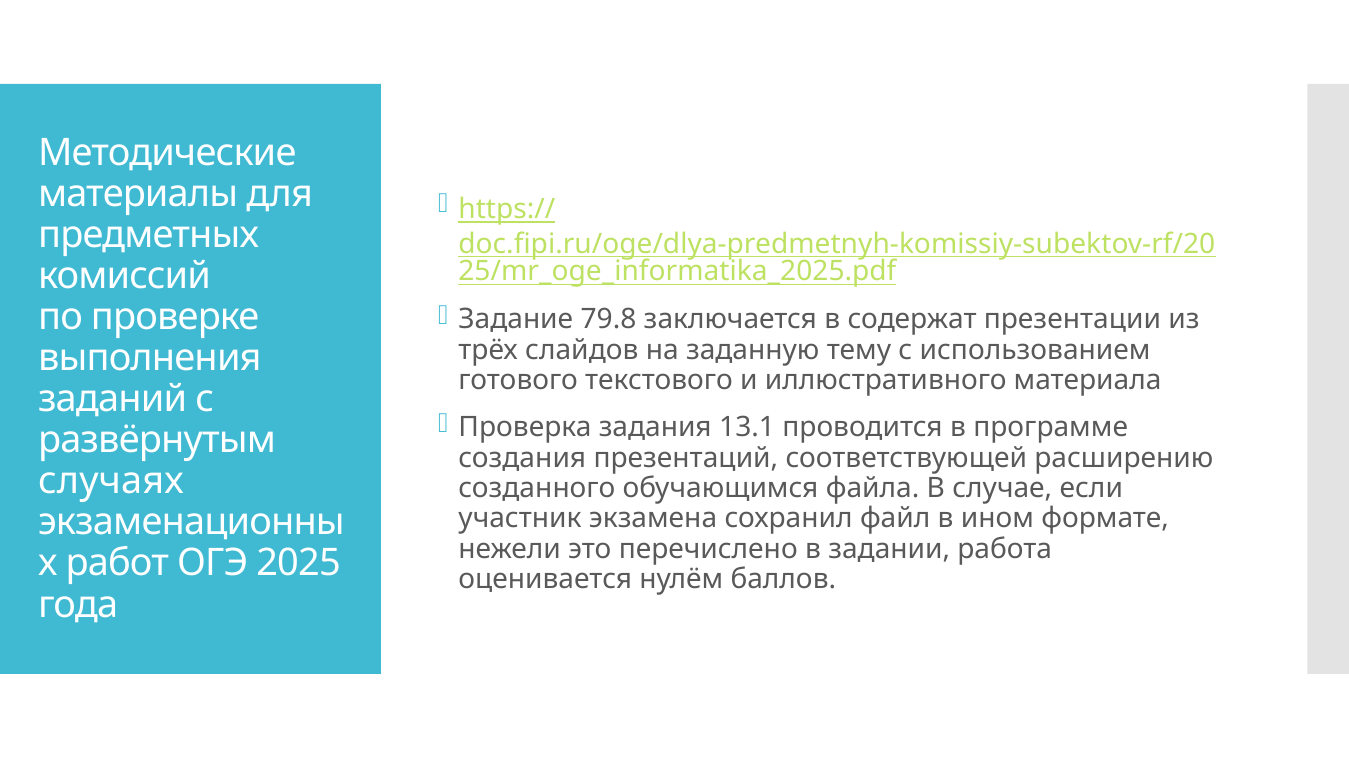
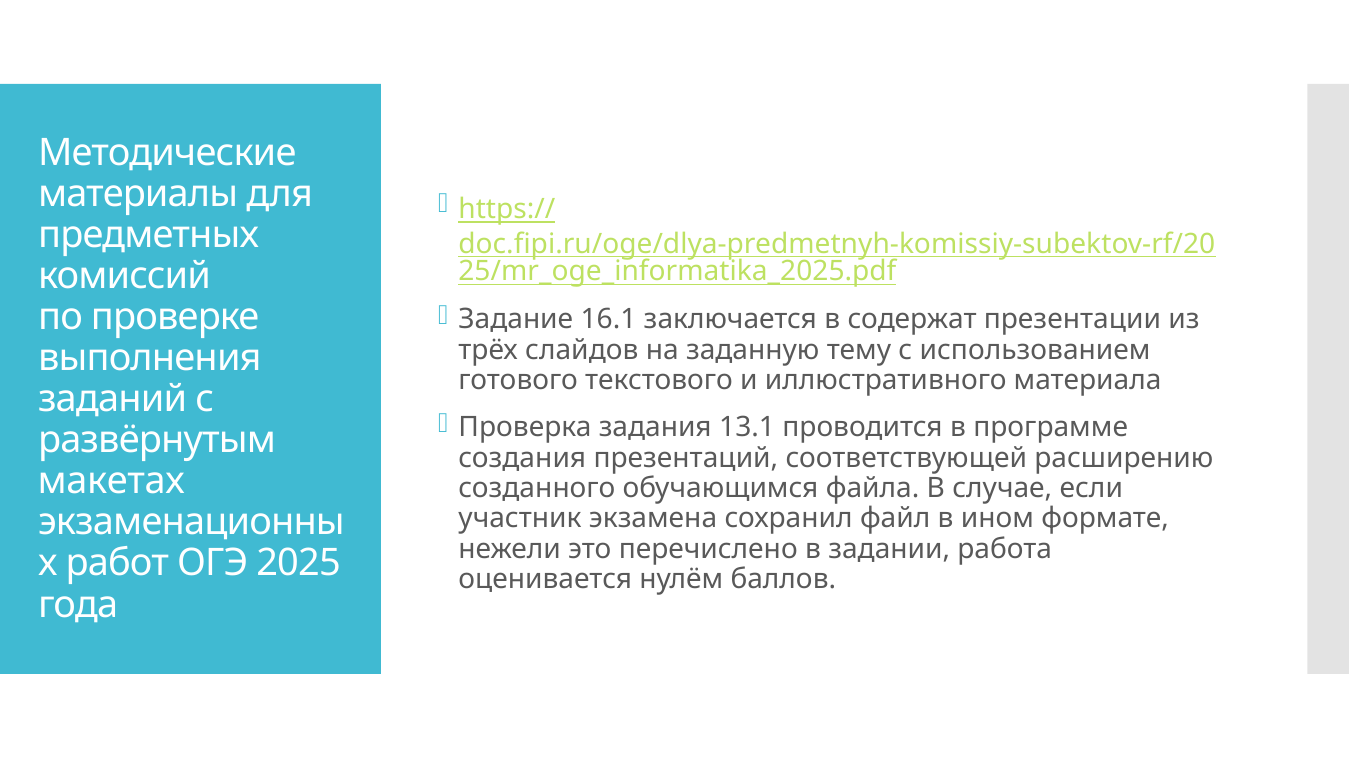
79.8: 79.8 -> 16.1
случаях: случаях -> макетах
